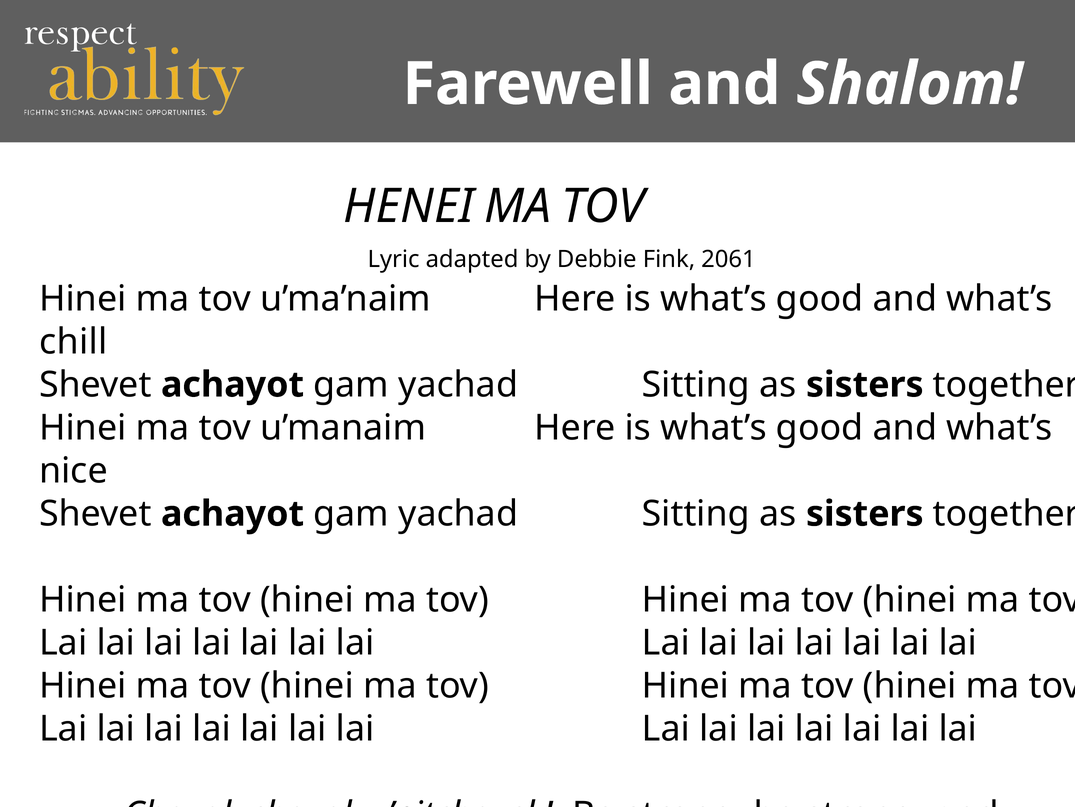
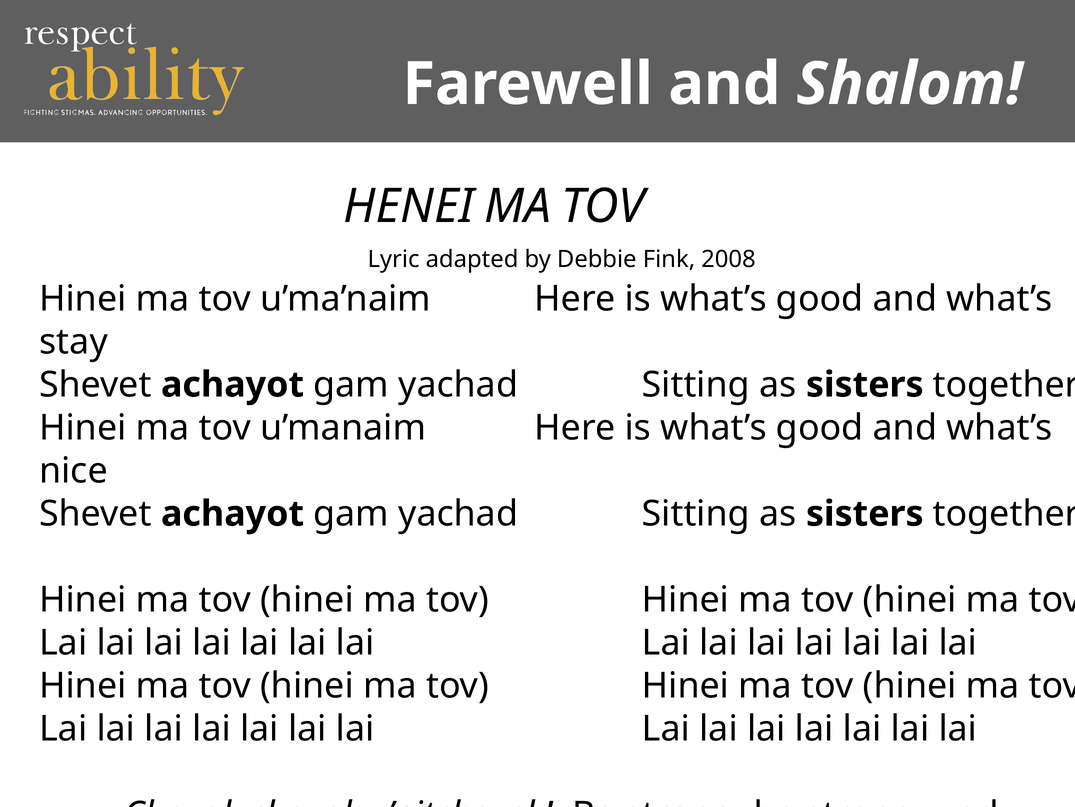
2061: 2061 -> 2008
chill: chill -> stay
